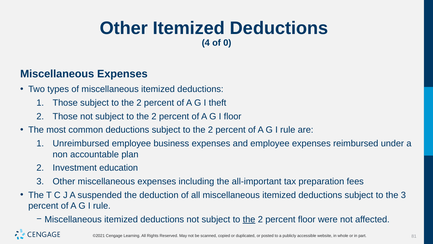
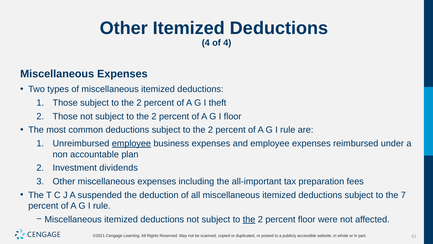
of 0: 0 -> 4
employee at (131, 143) underline: none -> present
education: education -> dividends
the 3: 3 -> 7
